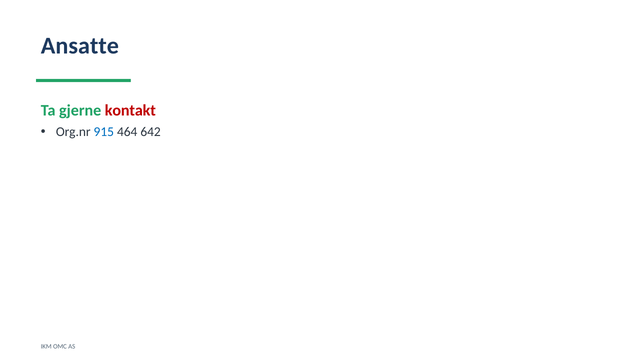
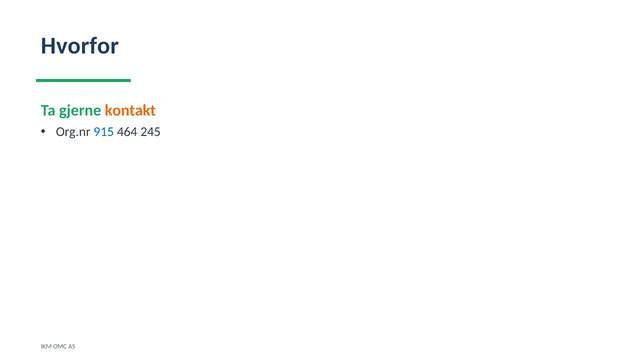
Ansatte: Ansatte -> Hvorfor
kontakt colour: red -> orange
642: 642 -> 245
